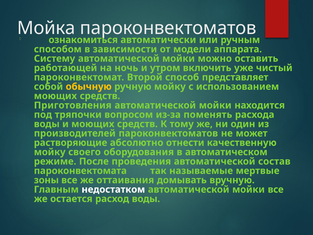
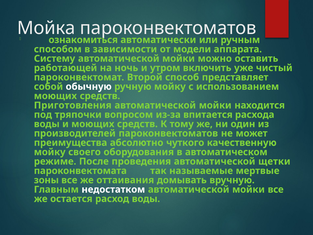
обычную colour: yellow -> white
поменять: поменять -> впитается
растворяющие: растворяющие -> преимущества
отнести: отнести -> чуткого
состав: состав -> щетки
